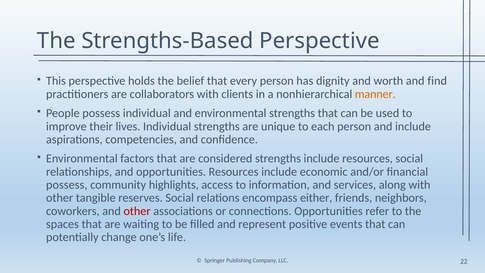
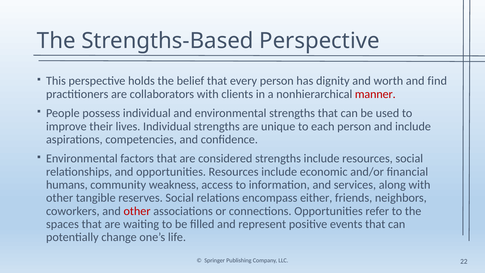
manner colour: orange -> red
possess at (67, 185): possess -> humans
highlights: highlights -> weakness
